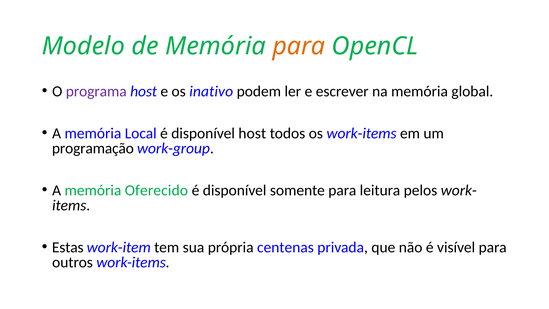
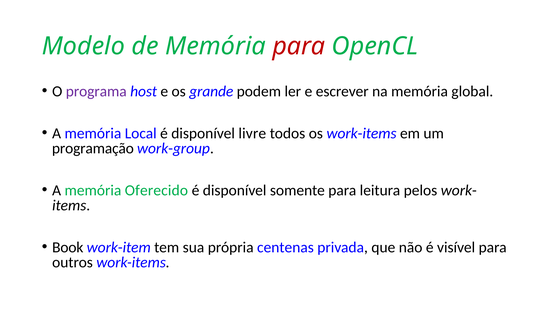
para at (299, 46) colour: orange -> red
inativo: inativo -> grande
disponível host: host -> livre
Estas: Estas -> Book
